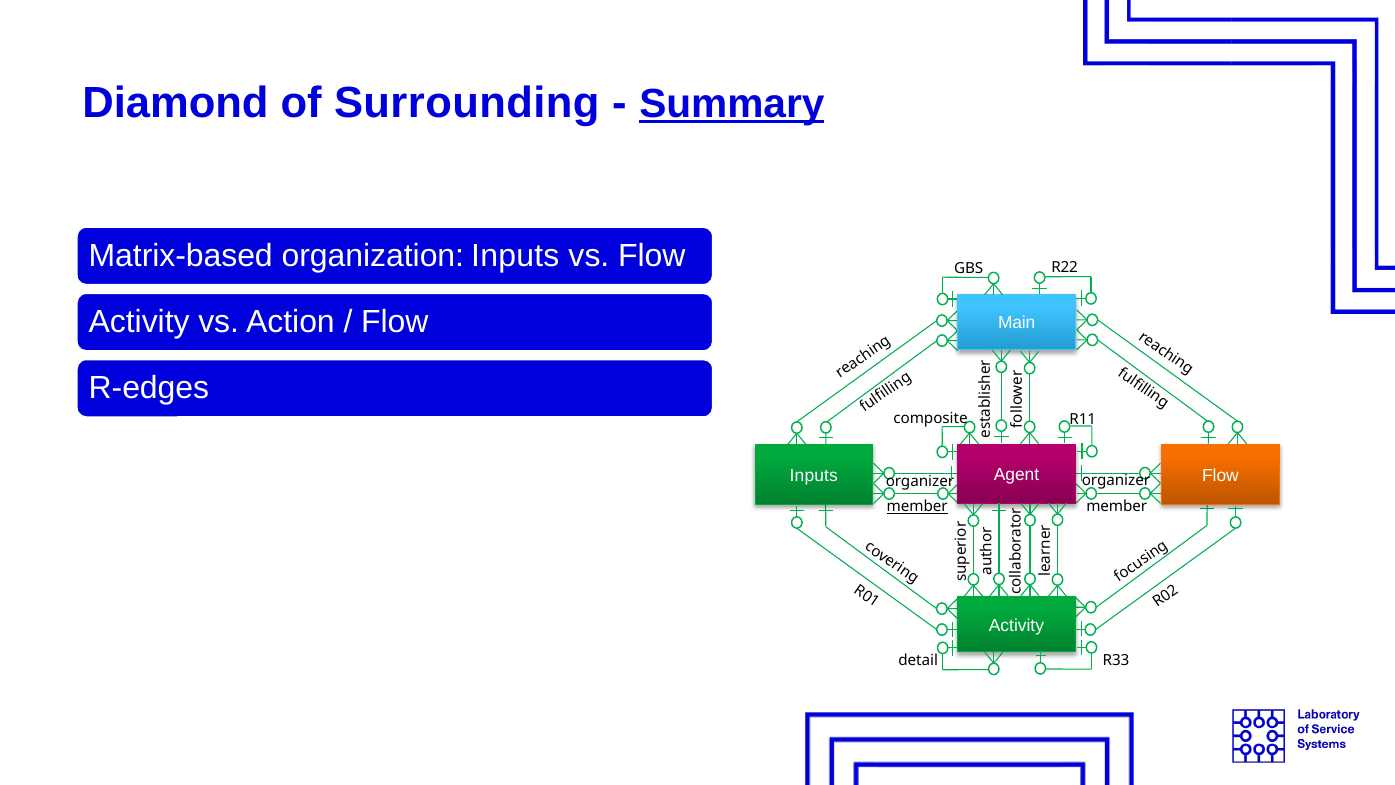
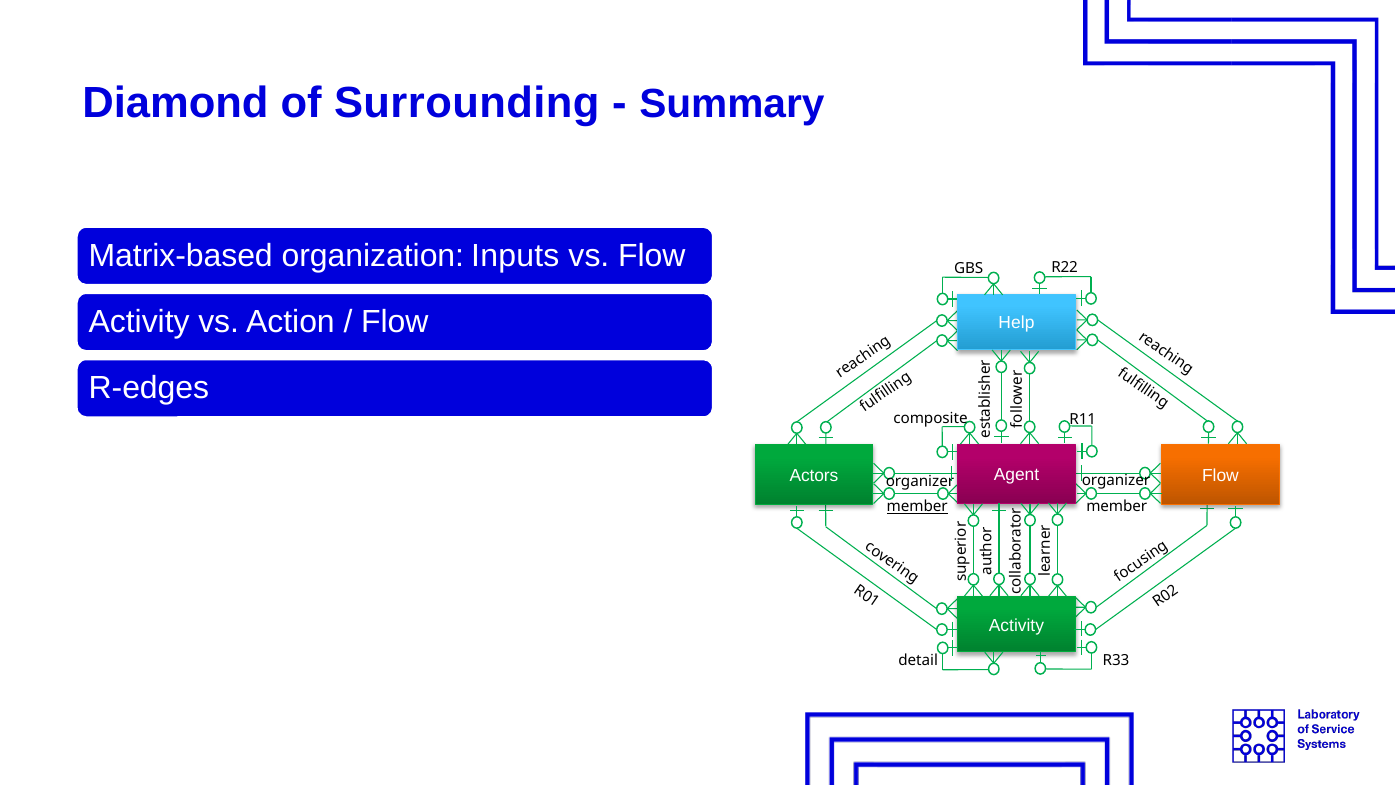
Summary underline: present -> none
Main: Main -> Help
Inputs at (814, 475): Inputs -> Actors
